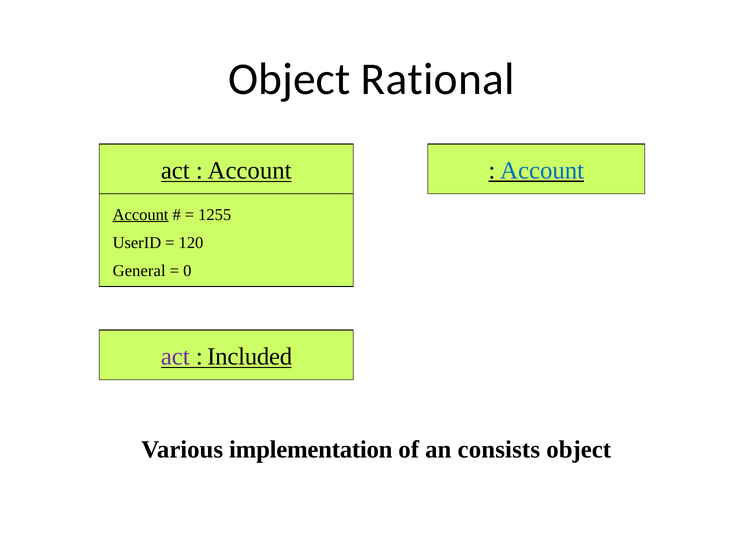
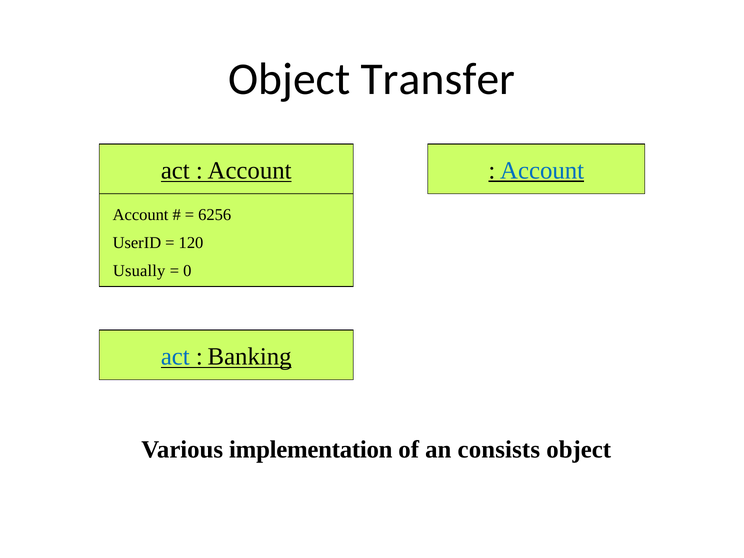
Rational: Rational -> Transfer
Account at (141, 215) underline: present -> none
1255: 1255 -> 6256
General: General -> Usually
act at (175, 357) colour: purple -> blue
Included: Included -> Banking
